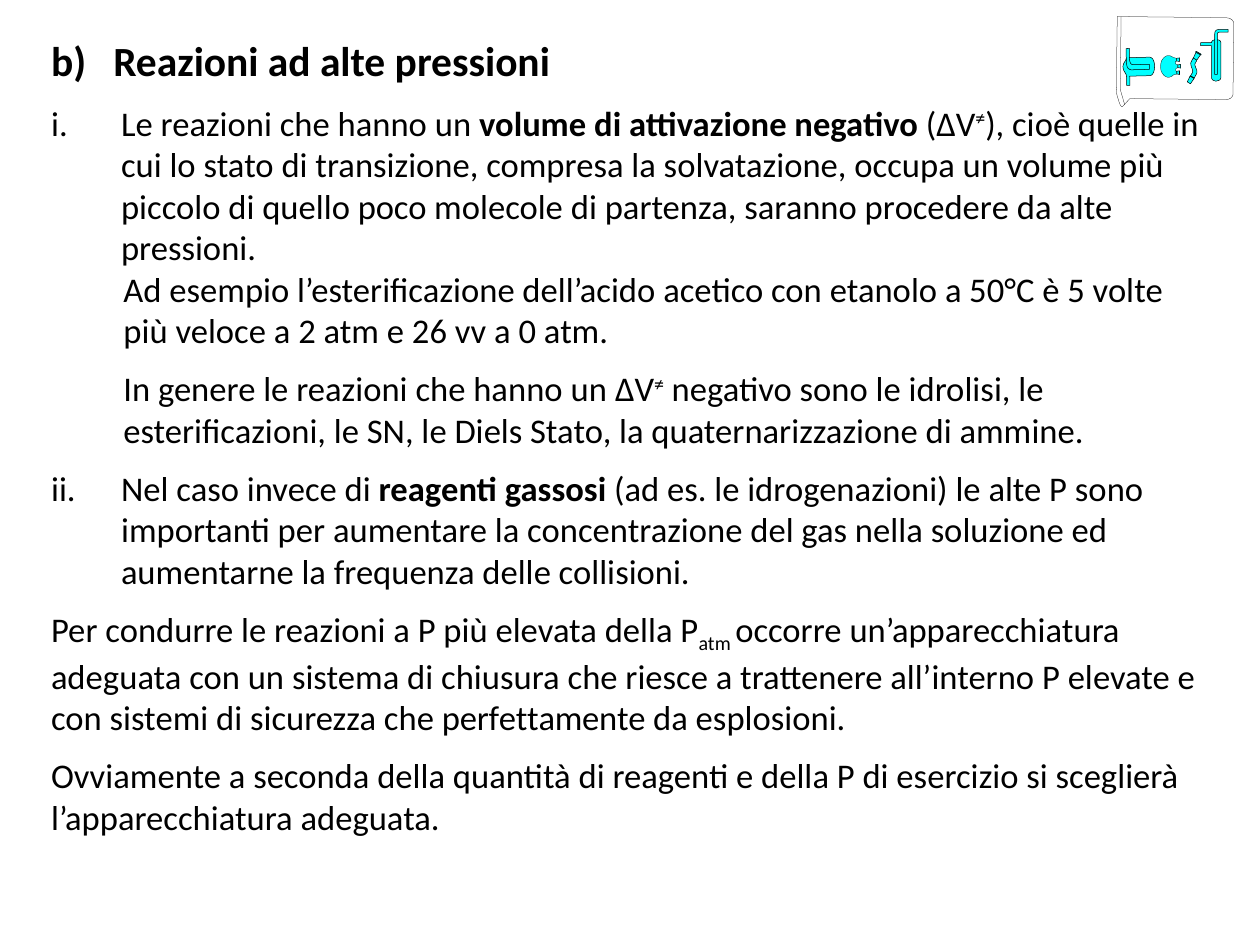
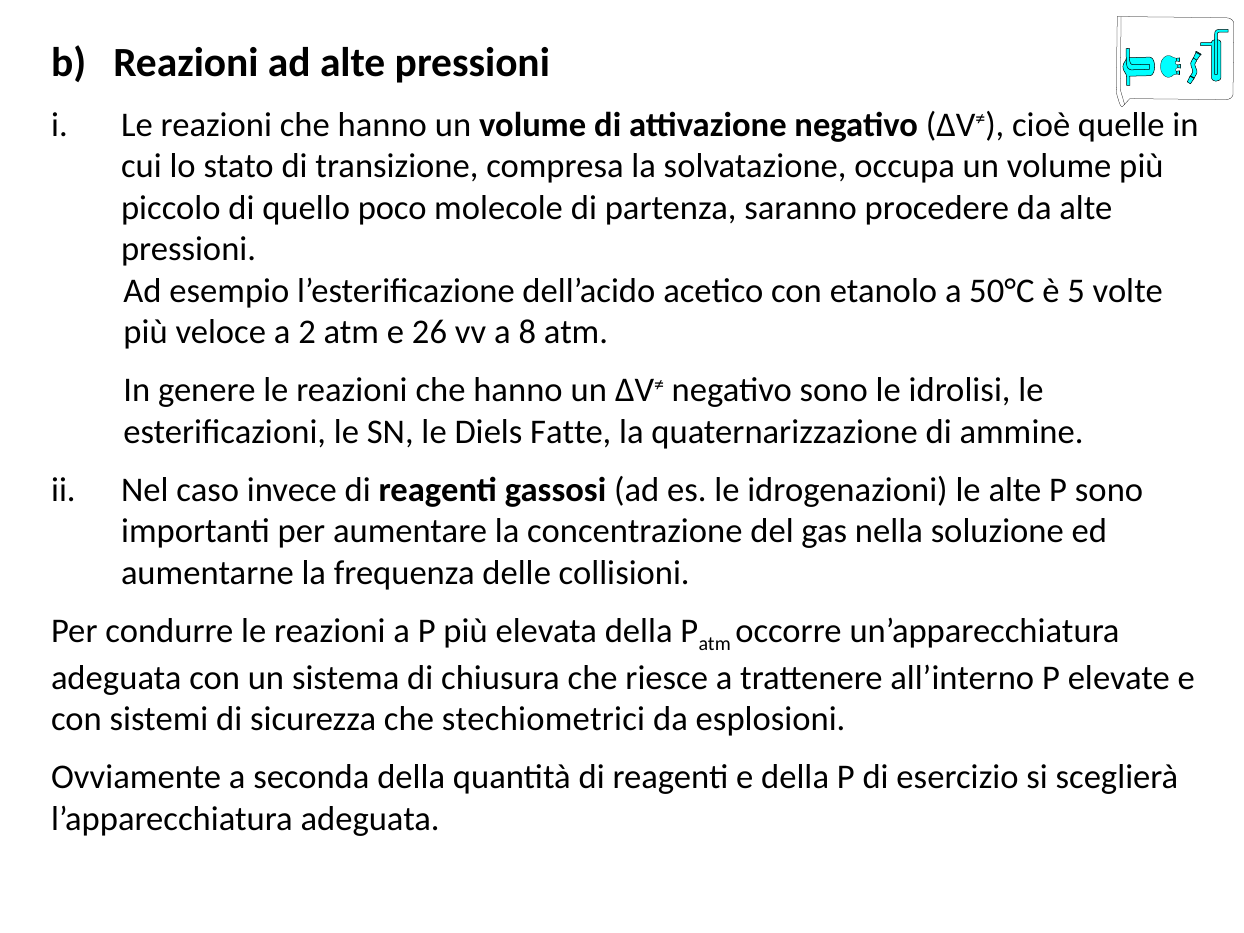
0: 0 -> 8
Diels Stato: Stato -> Fatte
perfettamente: perfettamente -> stechiometrici
